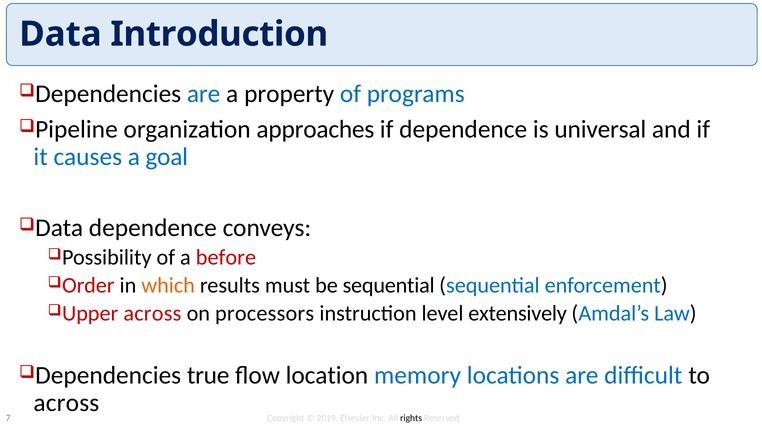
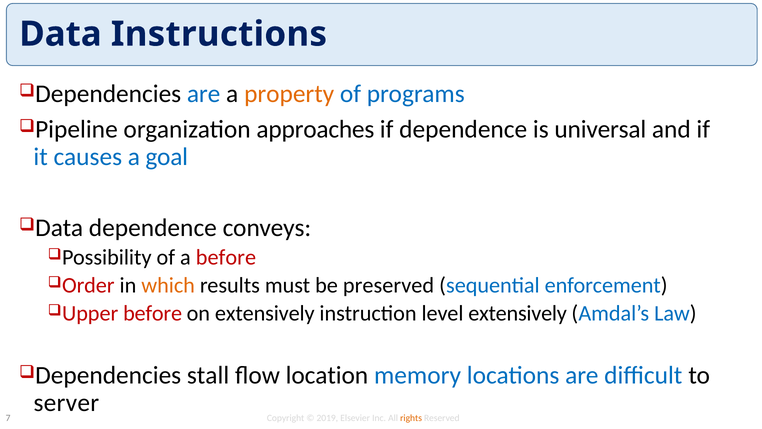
Introduction: Introduction -> Instructions
property colour: black -> orange
be sequential: sequential -> preserved
across at (152, 313): across -> before
on processors: processors -> extensively
true: true -> stall
across at (66, 402): across -> server
rights colour: black -> orange
